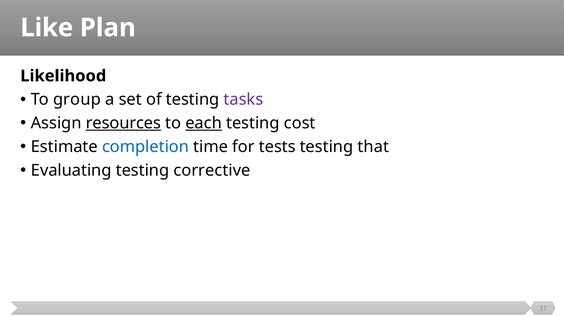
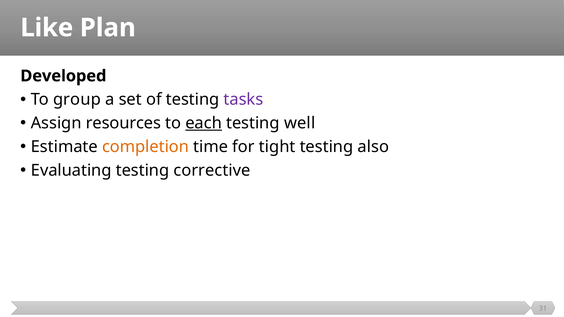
Likelihood: Likelihood -> Developed
resources underline: present -> none
cost: cost -> well
completion colour: blue -> orange
tests: tests -> tight
that: that -> also
